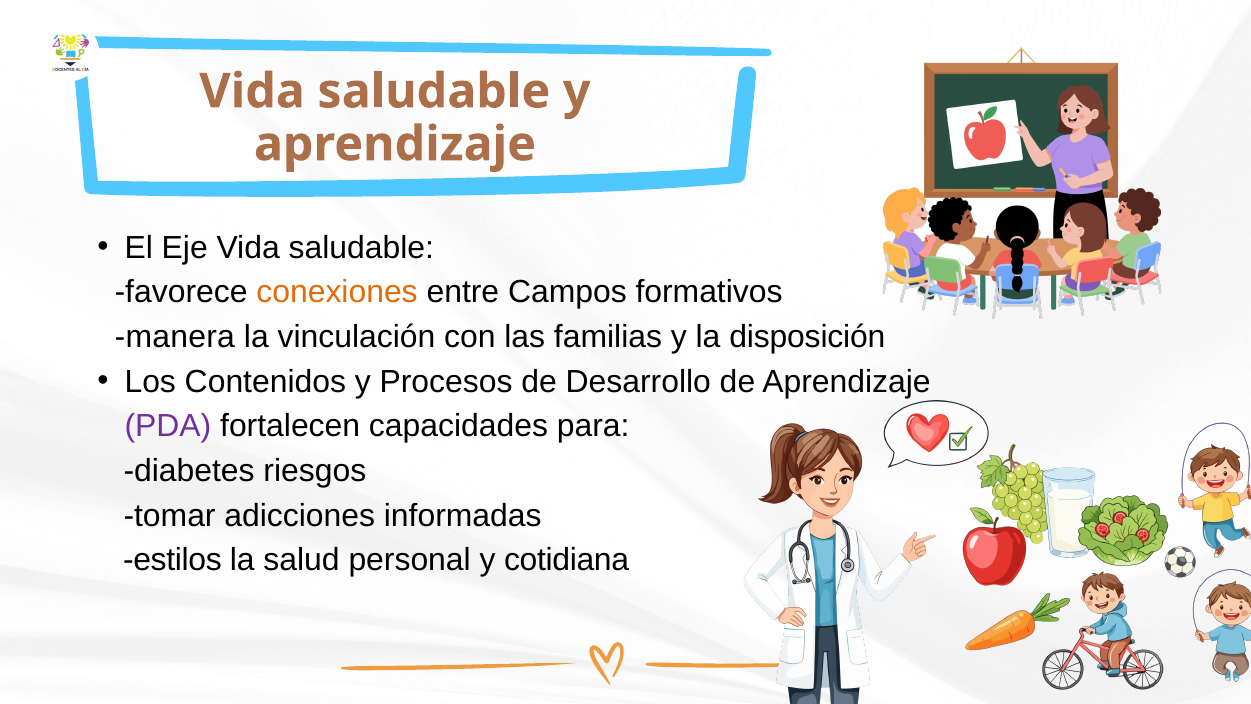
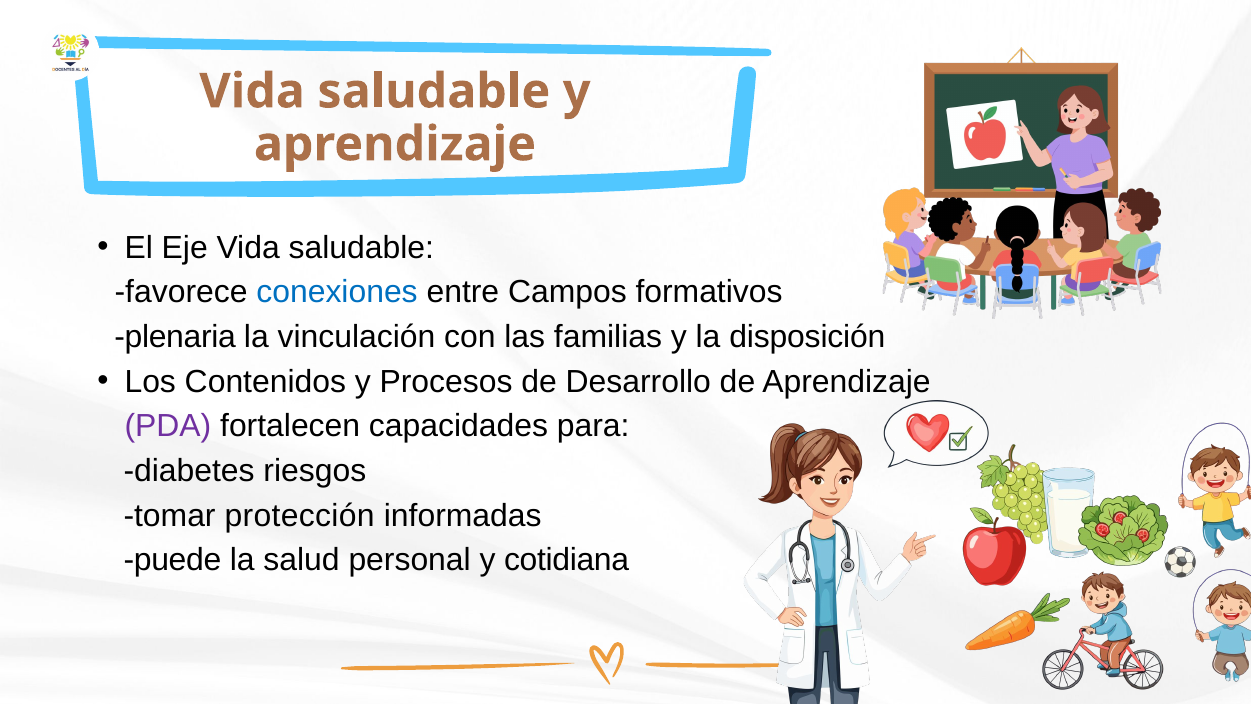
conexiones colour: orange -> blue
manera: manera -> plenaria
adicciones: adicciones -> protección
estilos: estilos -> puede
